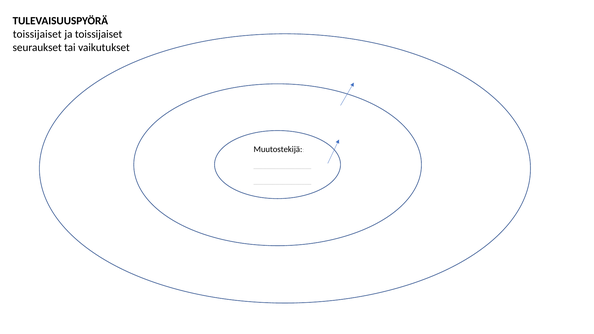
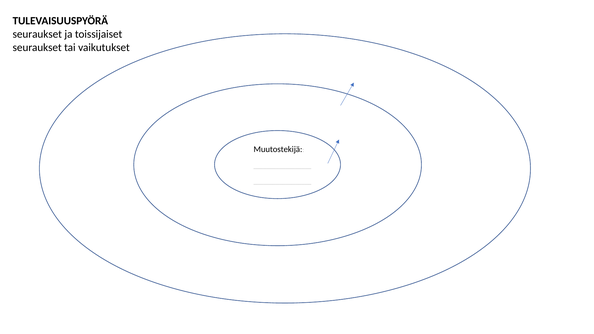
toissijaiset at (37, 34): toissijaiset -> seuraukset
